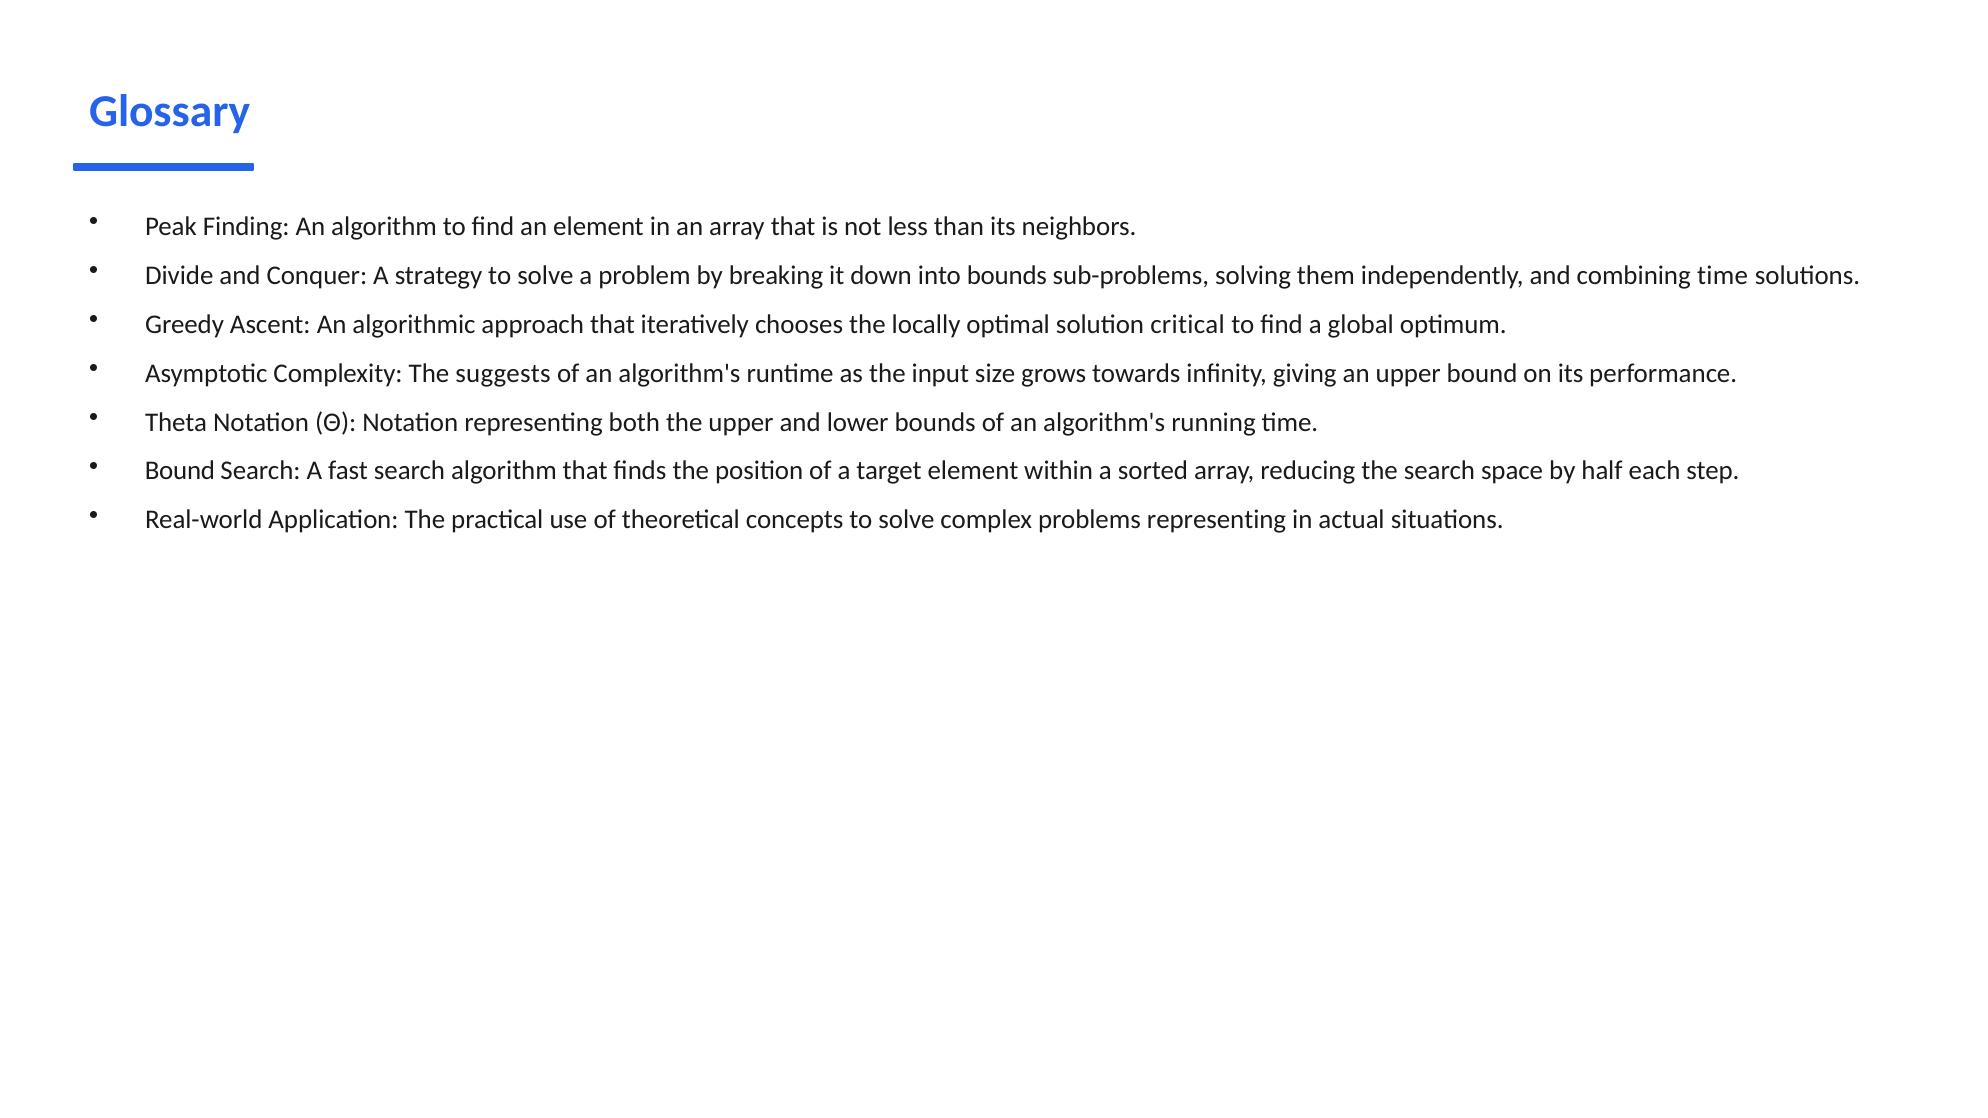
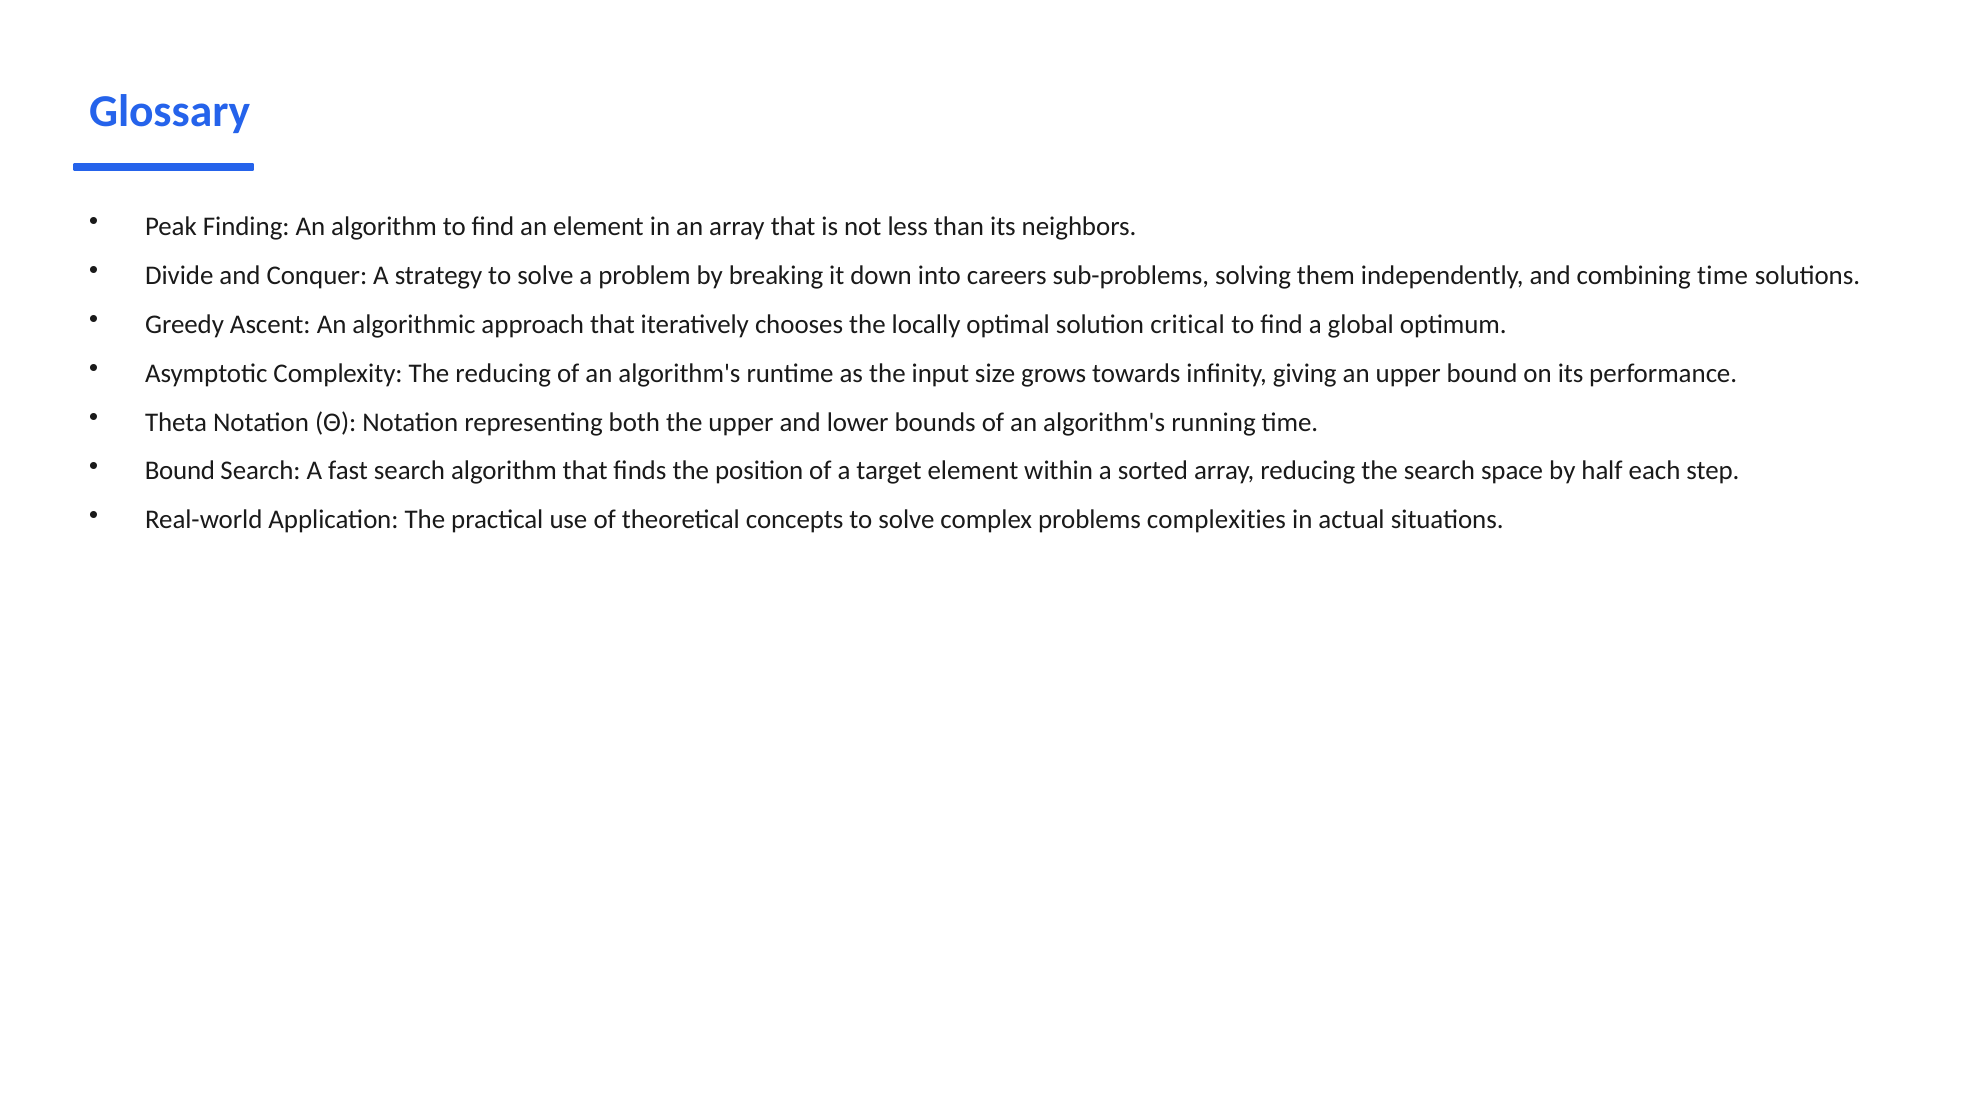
into bounds: bounds -> careers
The suggests: suggests -> reducing
problems representing: representing -> complexities
